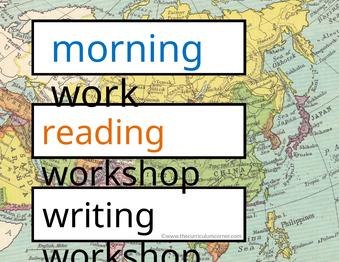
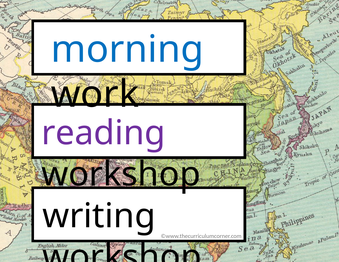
reading colour: orange -> purple
